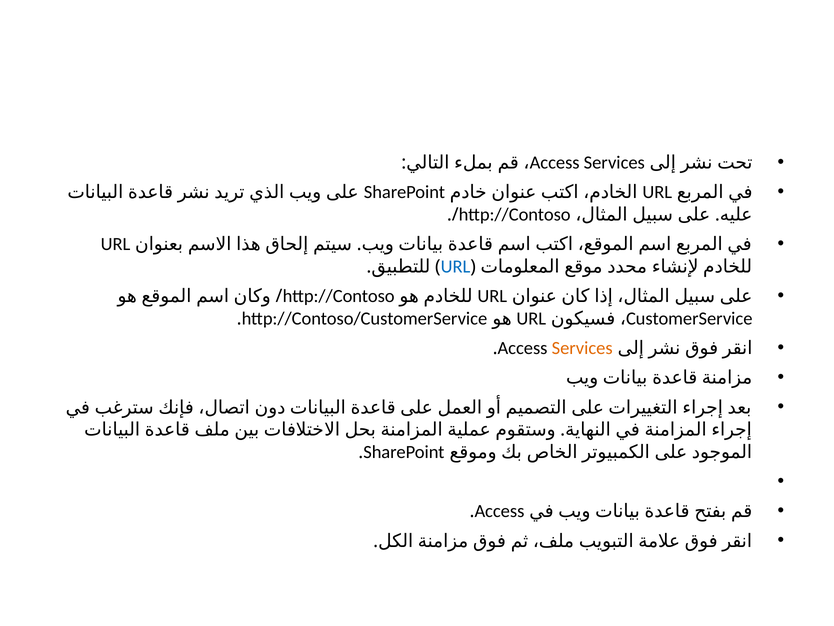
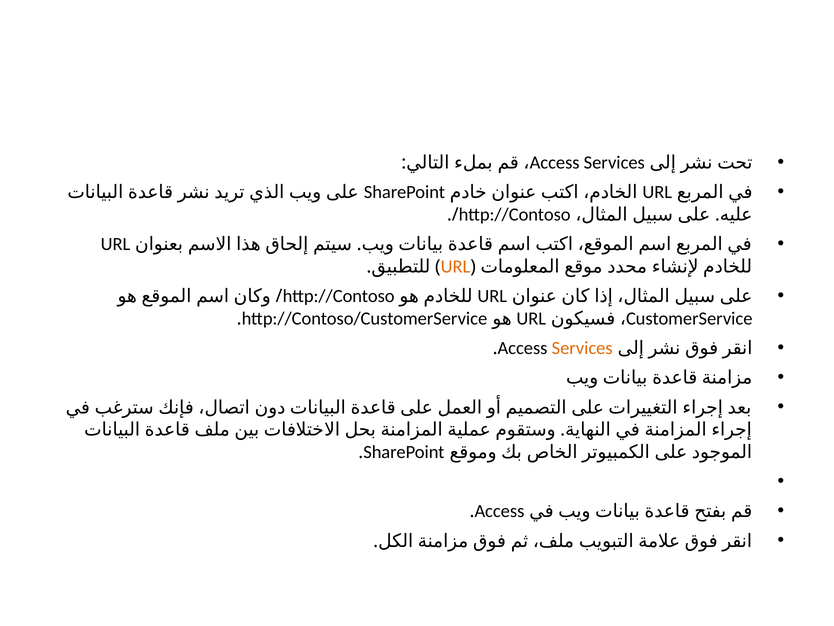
URL at (456, 266) colour: blue -> orange
